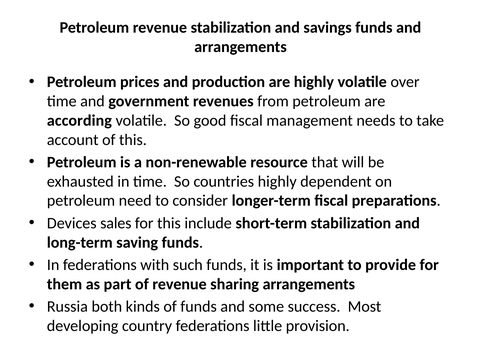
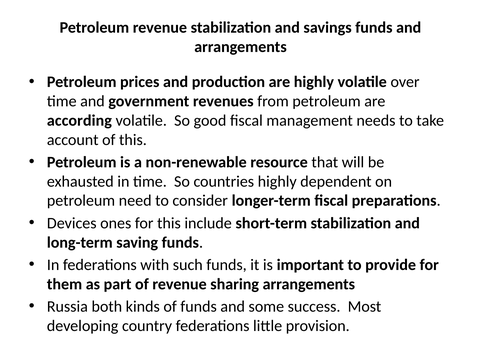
sales: sales -> ones
